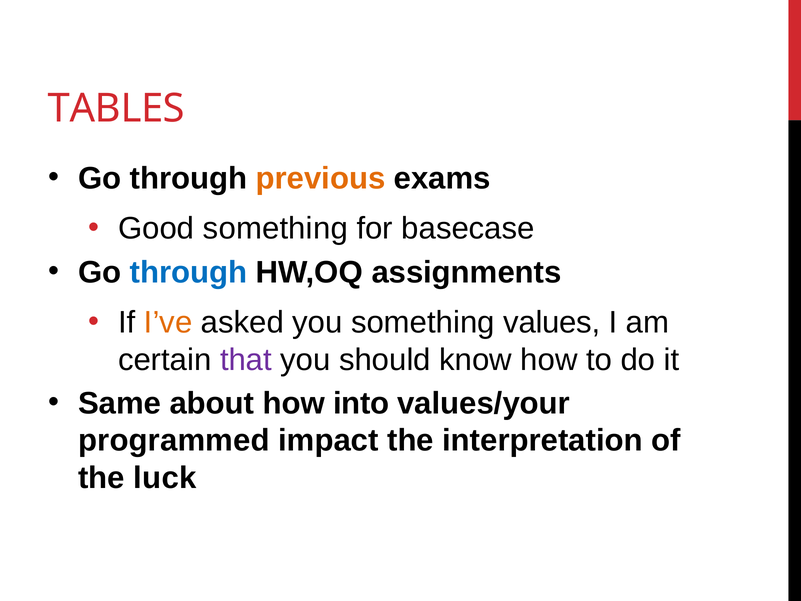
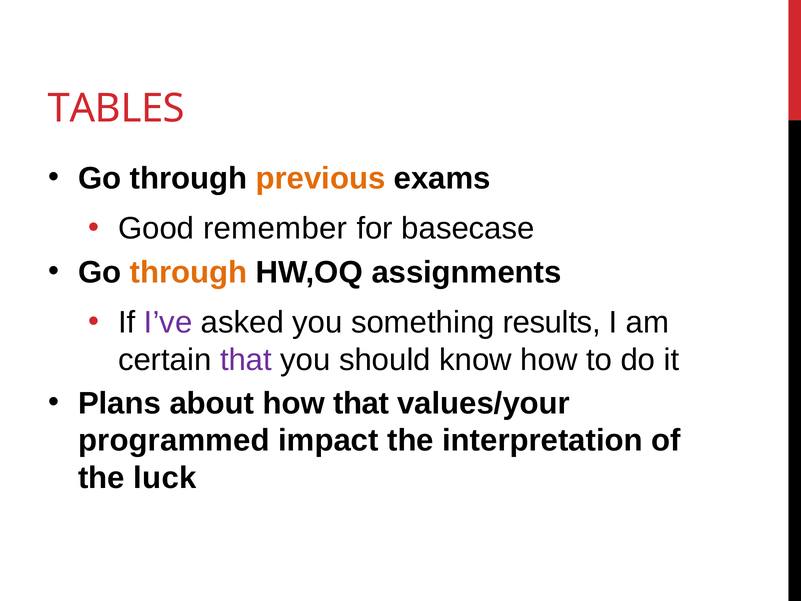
Good something: something -> remember
through at (189, 272) colour: blue -> orange
I’ve colour: orange -> purple
values: values -> results
Same: Same -> Plans
how into: into -> that
